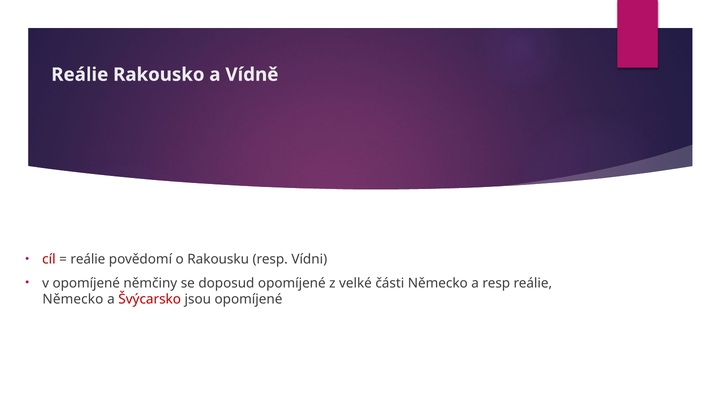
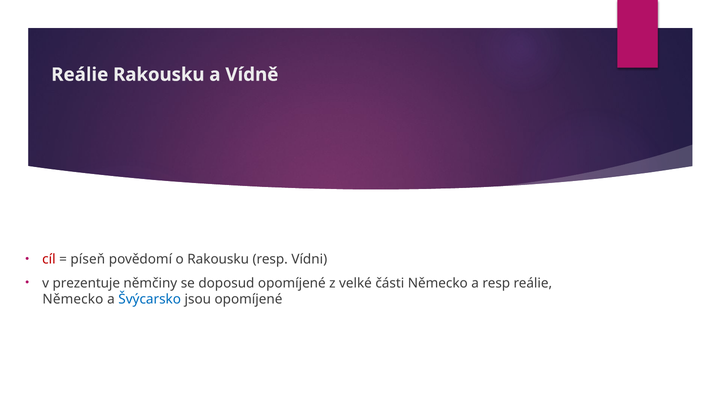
Reálie Rakousko: Rakousko -> Rakousku
reálie at (88, 259): reálie -> píseň
v opomíjené: opomíjené -> prezentuje
Švýcarsko colour: red -> blue
